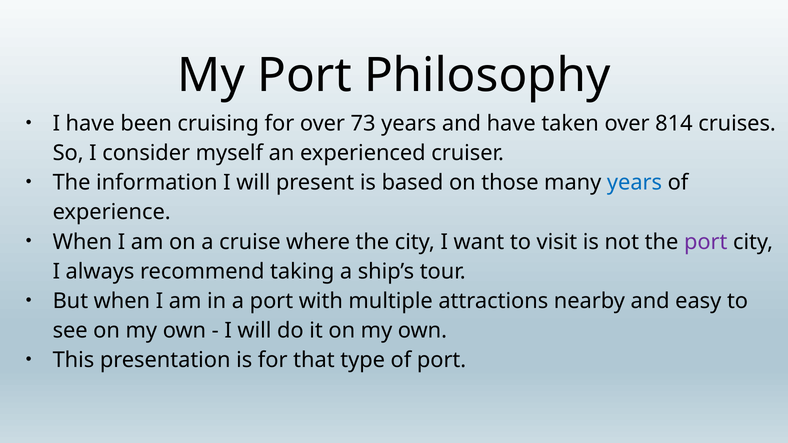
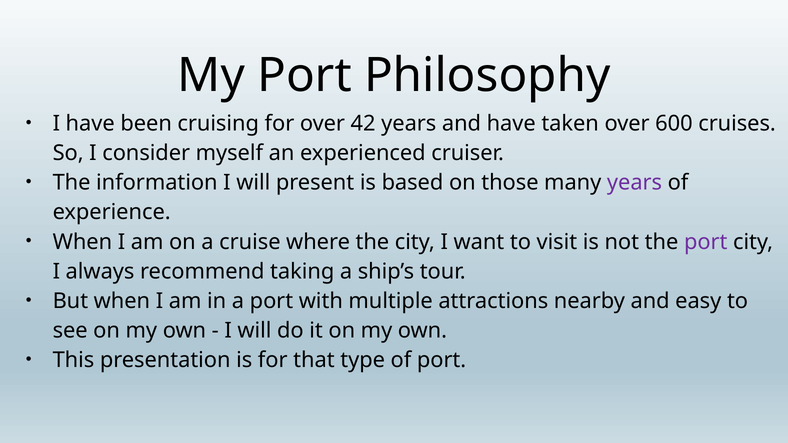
73: 73 -> 42
814: 814 -> 600
years at (635, 183) colour: blue -> purple
